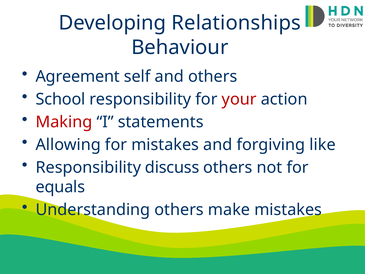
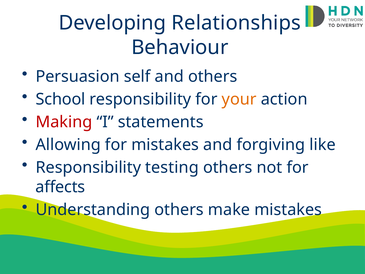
Agreement: Agreement -> Persuasion
your colour: red -> orange
discuss: discuss -> testing
equals: equals -> affects
